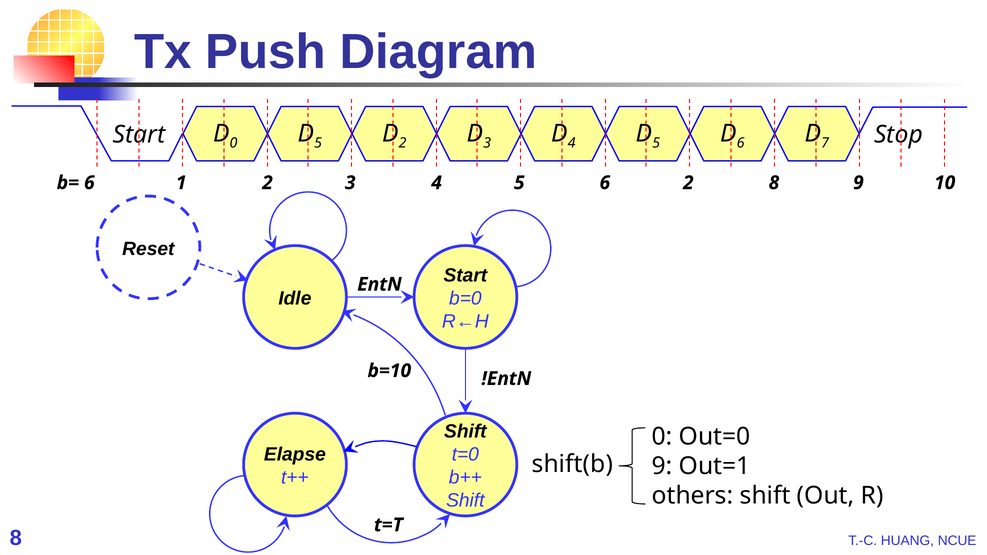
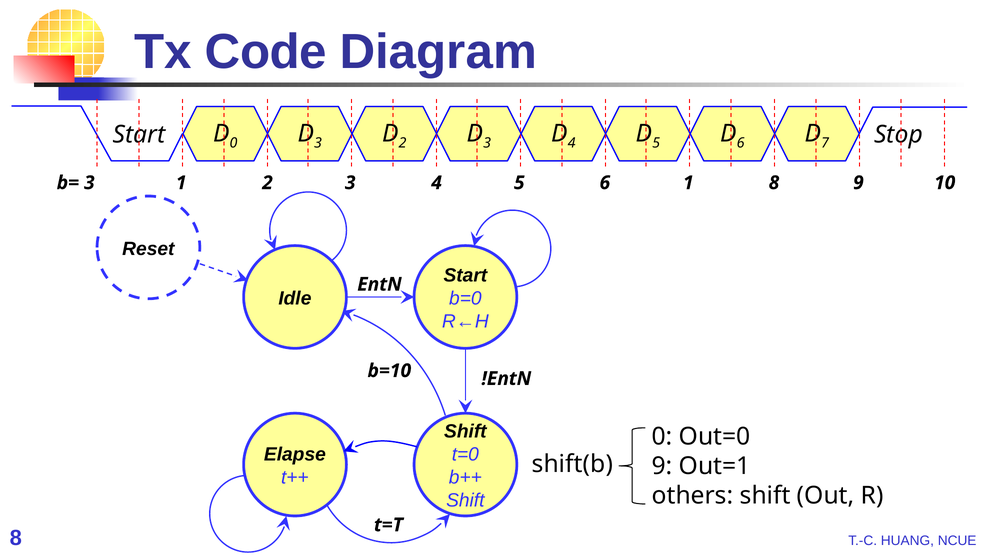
Push: Push -> Code
5 at (318, 143): 5 -> 3
b= 6: 6 -> 3
5 2: 2 -> 1
